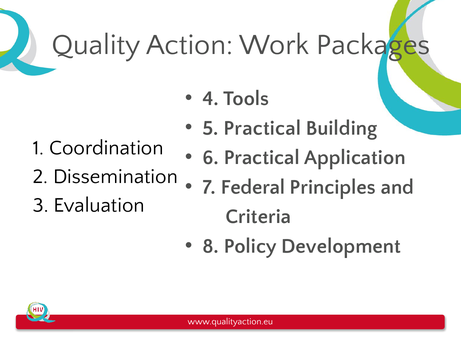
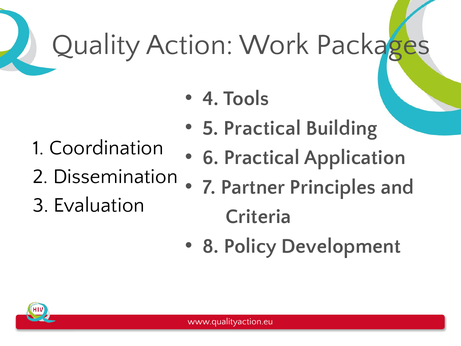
Federal: Federal -> Partner
